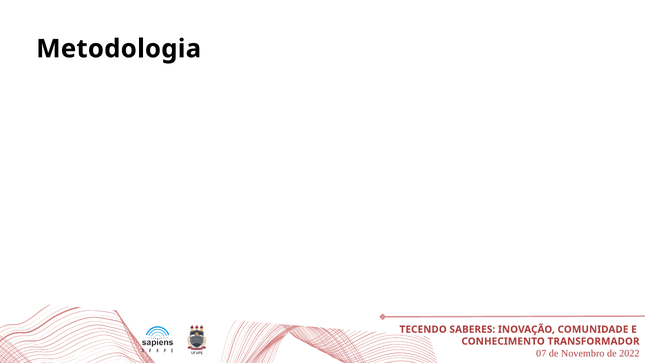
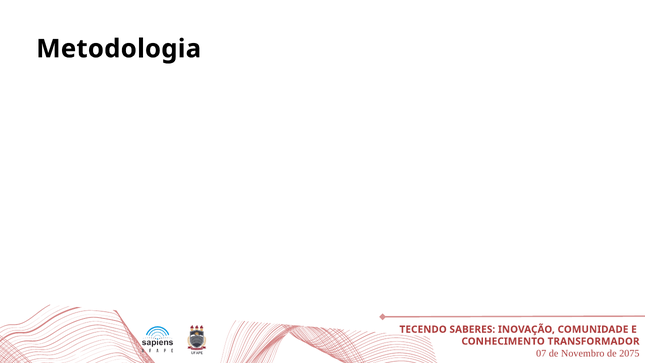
2022: 2022 -> 2075
